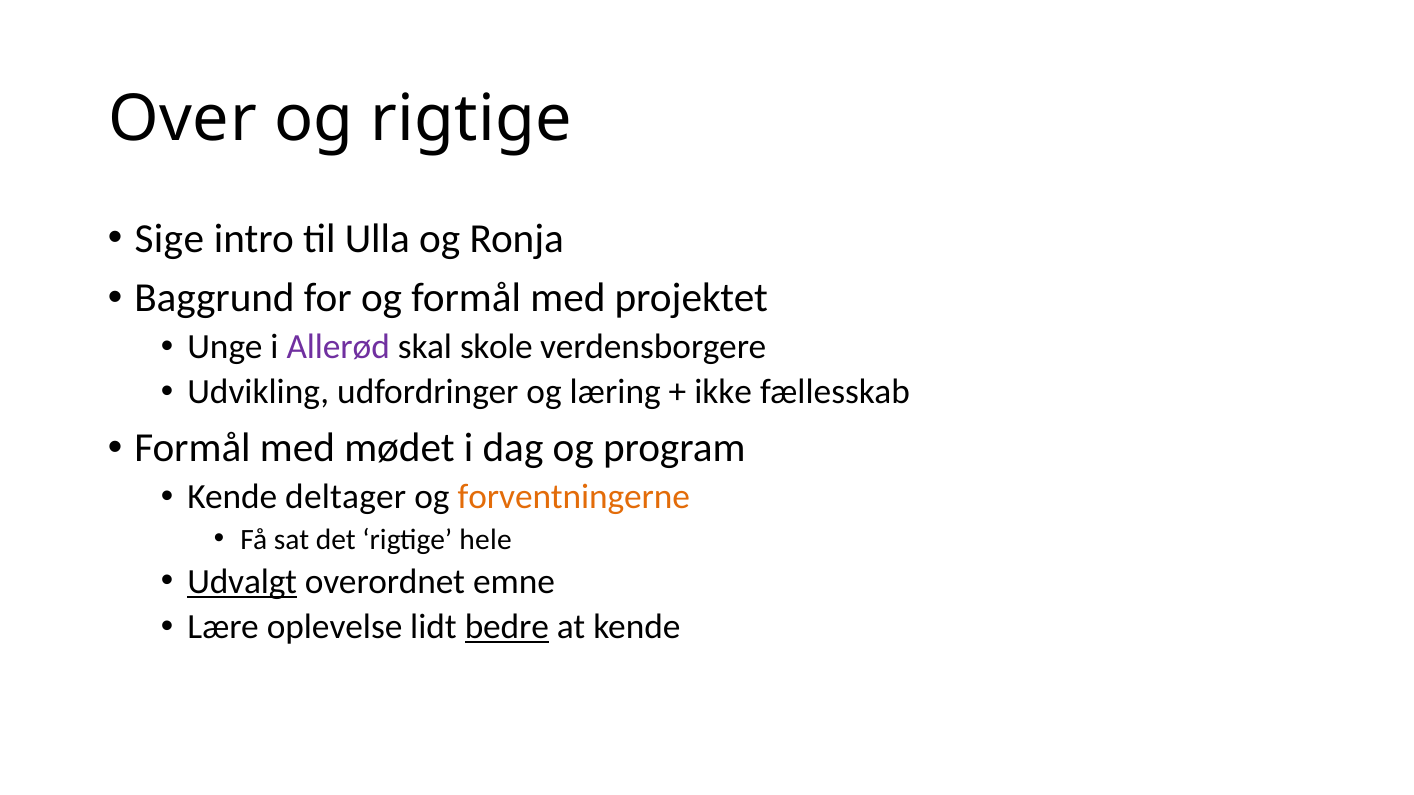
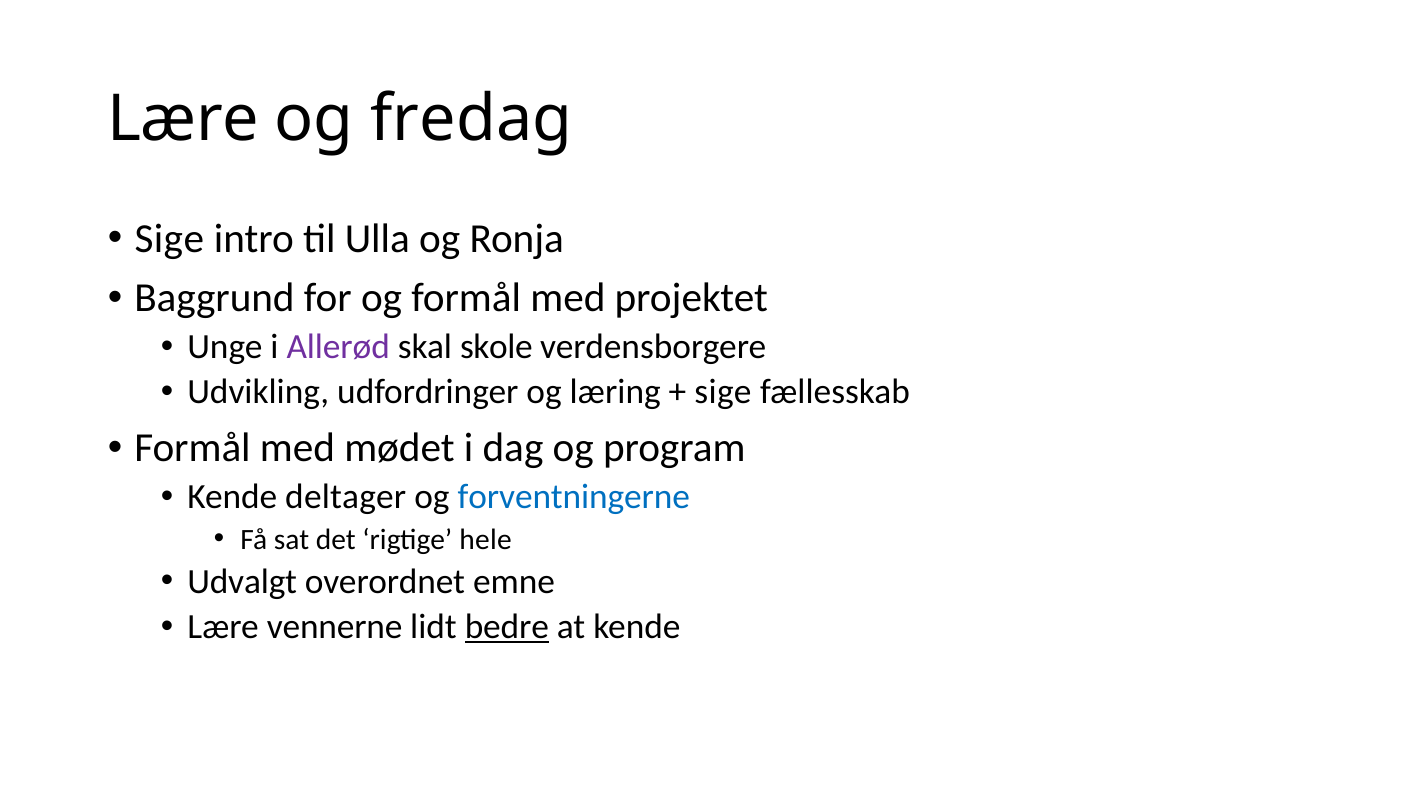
Over at (182, 119): Over -> Lære
og rigtige: rigtige -> fredag
ikke at (723, 392): ikke -> sige
forventningerne colour: orange -> blue
Udvalgt underline: present -> none
oplevelse: oplevelse -> vennerne
